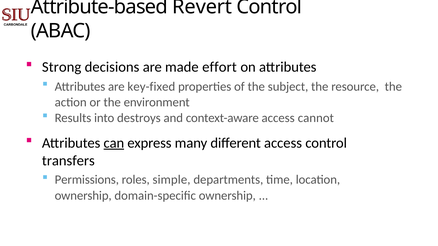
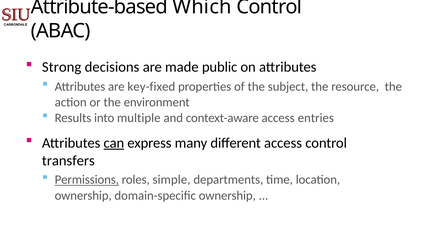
Revert: Revert -> Which
effort: effort -> public
destroys: destroys -> multiple
cannot: cannot -> entries
Permissions underline: none -> present
